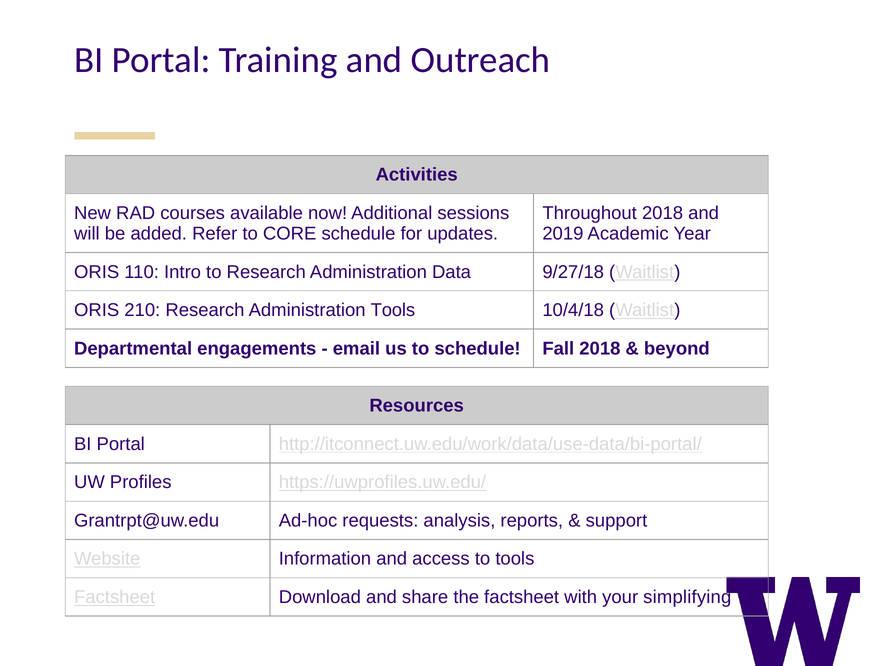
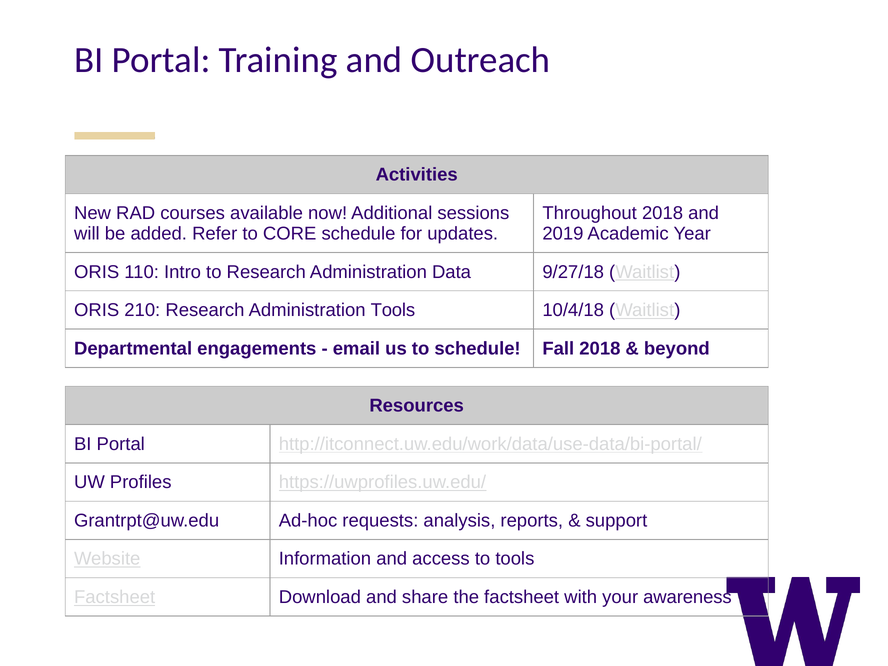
simplifying: simplifying -> awareness
